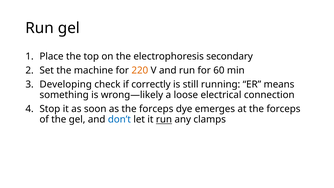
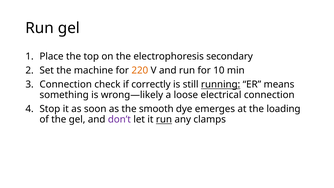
60: 60 -> 10
Developing at (66, 84): Developing -> Connection
running underline: none -> present
as the forceps: forceps -> smooth
at the forceps: forceps -> loading
don’t colour: blue -> purple
